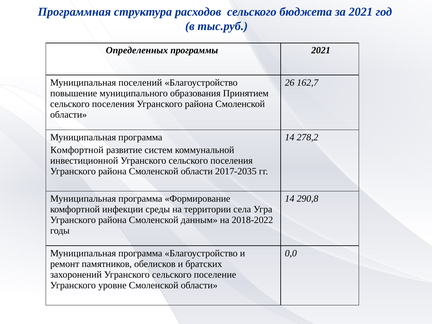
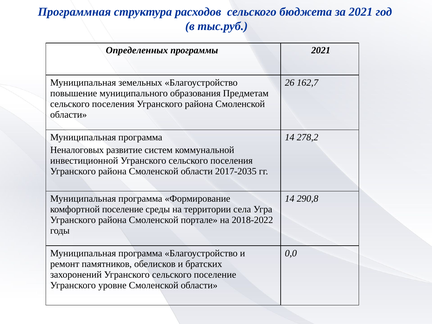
поселений: поселений -> земельных
Принятием: Принятием -> Предметам
Комфортной at (77, 150): Комфортной -> Неналоговых
комфортной инфекции: инфекции -> поселение
данным: данным -> портале
